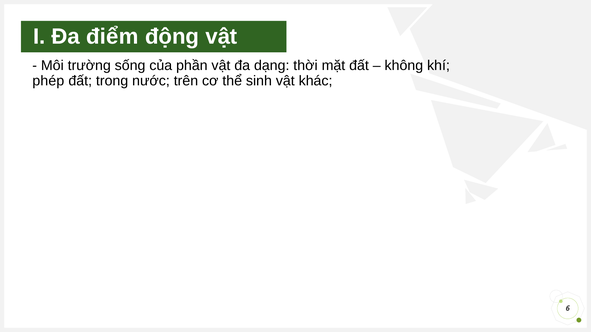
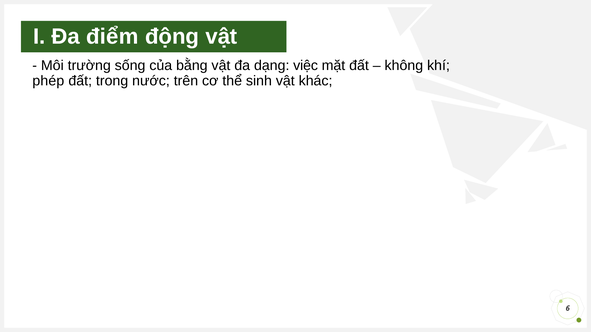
phần: phần -> bằng
thời: thời -> việc
